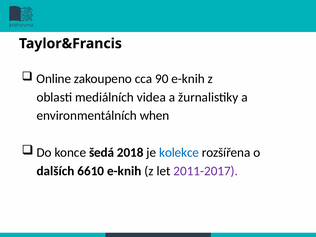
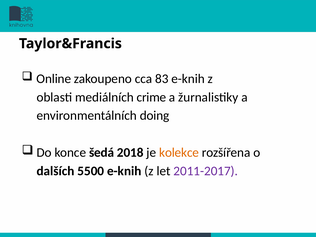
90: 90 -> 83
videa: videa -> crime
when: when -> doing
kolekce colour: blue -> orange
6610: 6610 -> 5500
